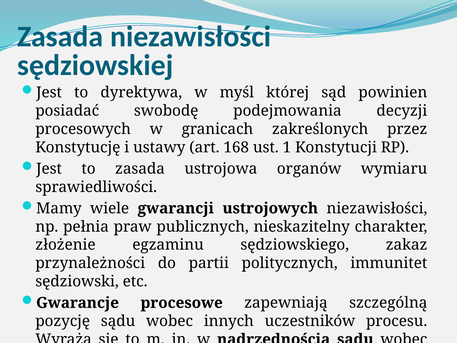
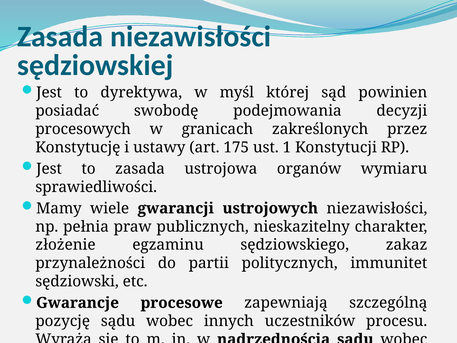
168: 168 -> 175
